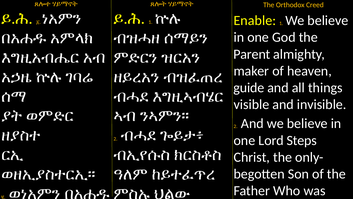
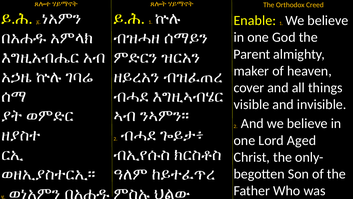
guide: guide -> cover
Steps: Steps -> Aged
